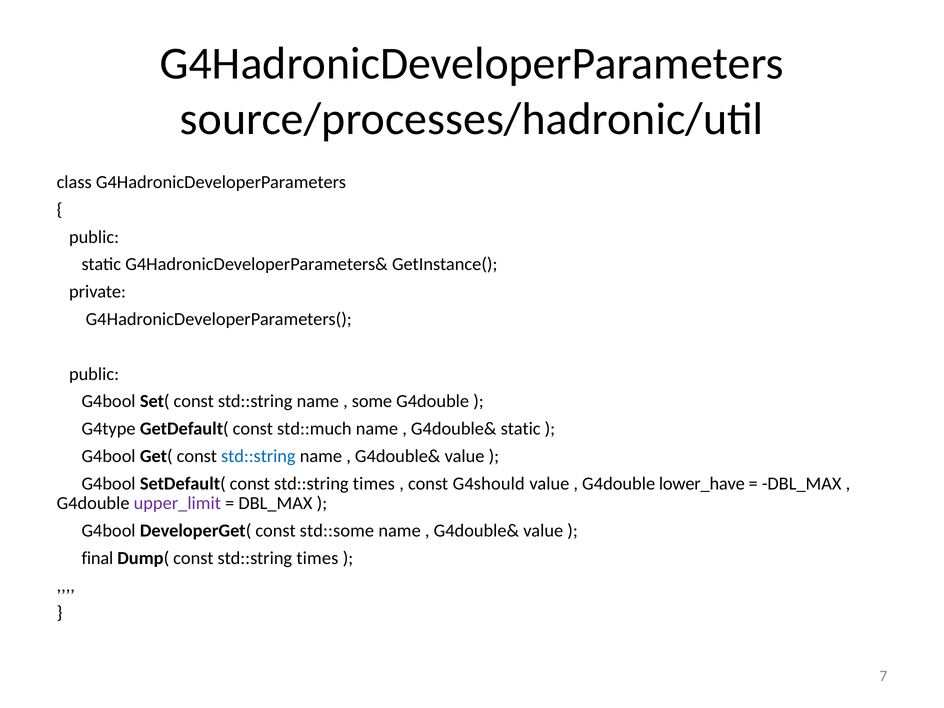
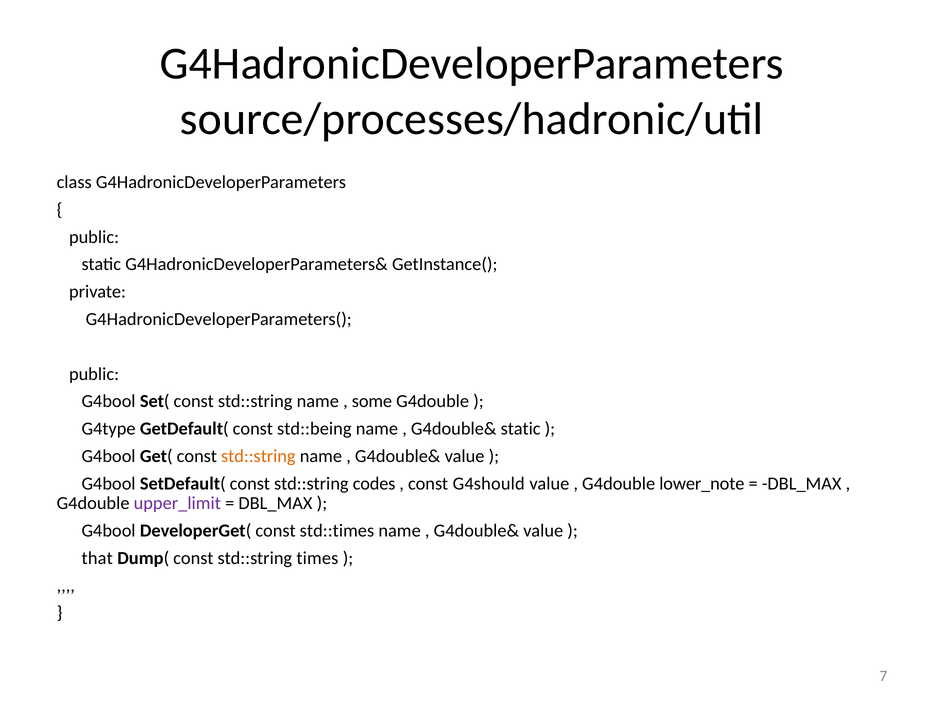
std::much: std::much -> std::being
std::string at (258, 456) colour: blue -> orange
SetDefault( const std::string times: times -> codes
lower_have: lower_have -> lower_note
std::some: std::some -> std::times
final: final -> that
